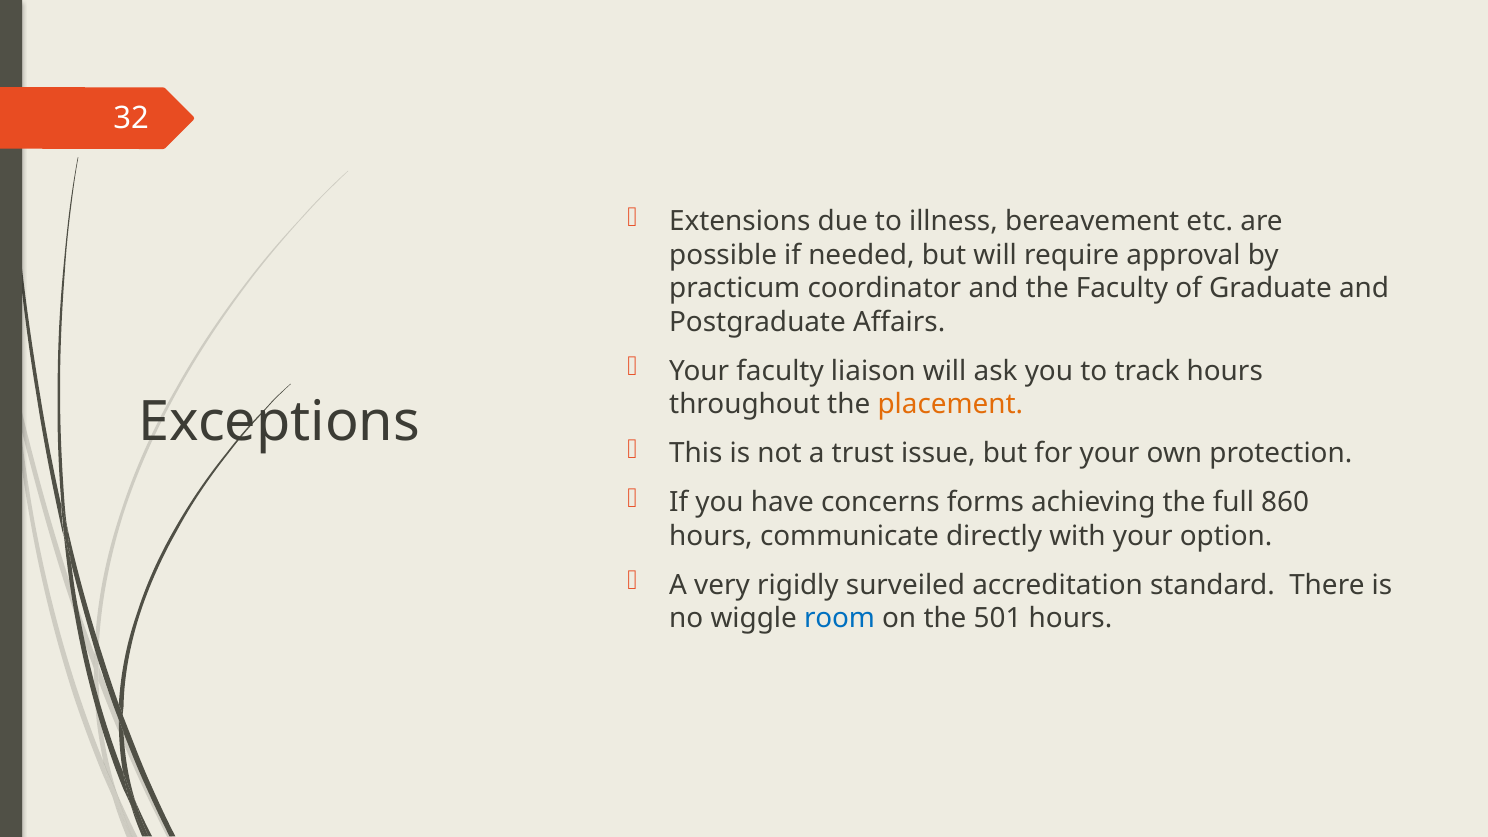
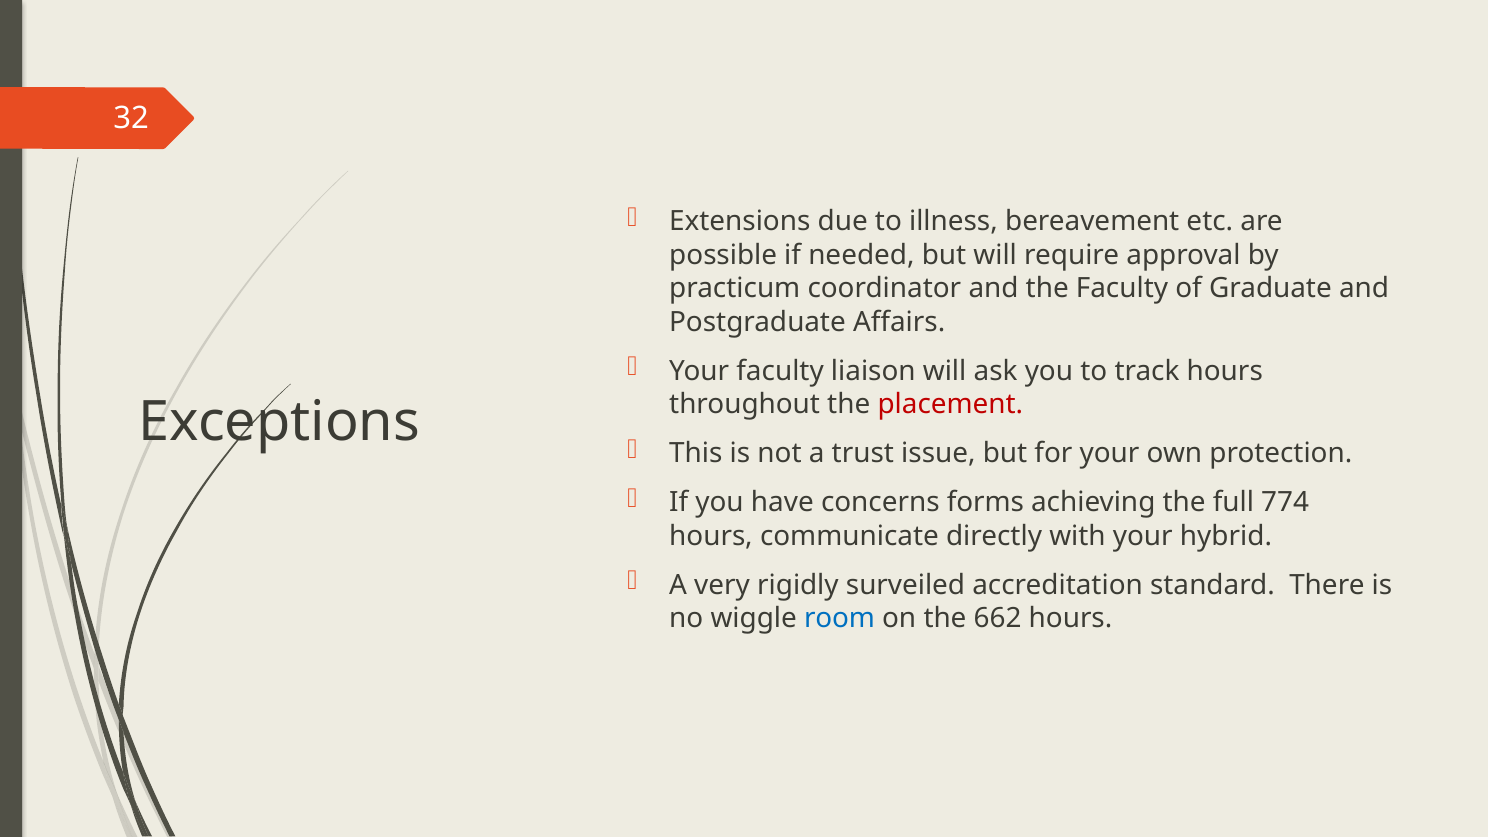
placement colour: orange -> red
860: 860 -> 774
option: option -> hybrid
501: 501 -> 662
